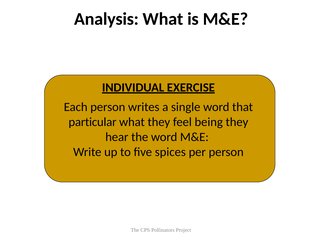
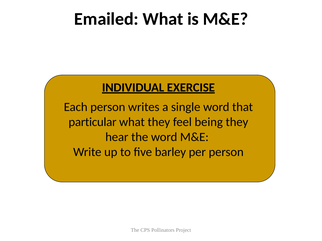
Analysis: Analysis -> Emailed
spices: spices -> barley
